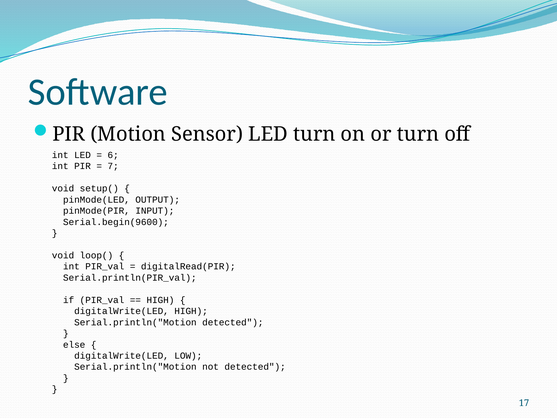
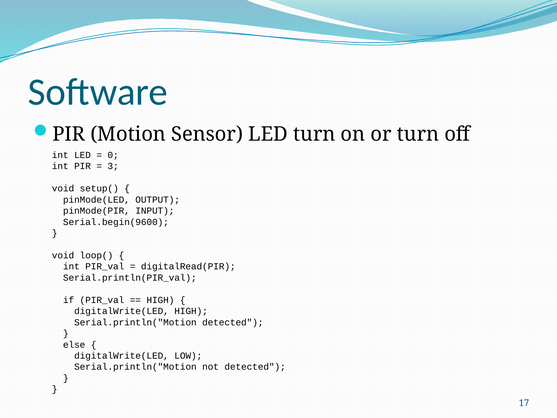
6: 6 -> 0
7: 7 -> 3
